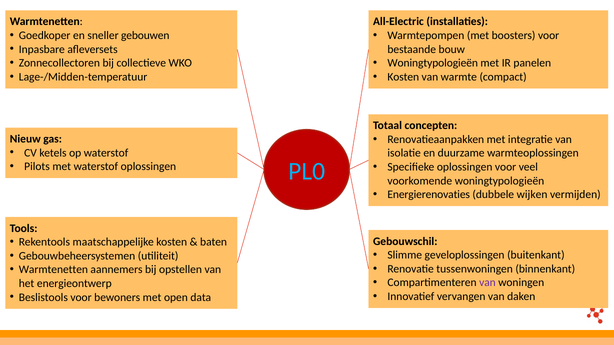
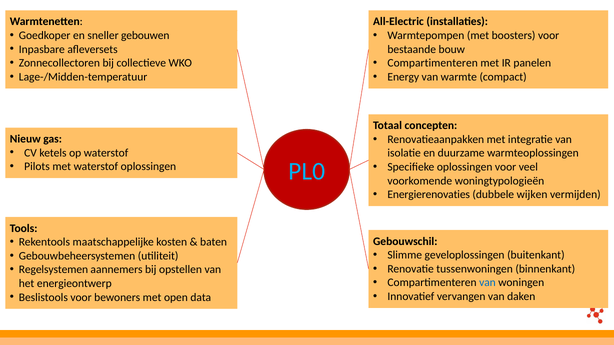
Woningtypologieën at (433, 63): Woningtypologieën -> Compartimenteren
Kosten at (403, 77): Kosten -> Energy
Warmtenetten at (53, 270): Warmtenetten -> Regelsystemen
van at (487, 283) colour: purple -> blue
